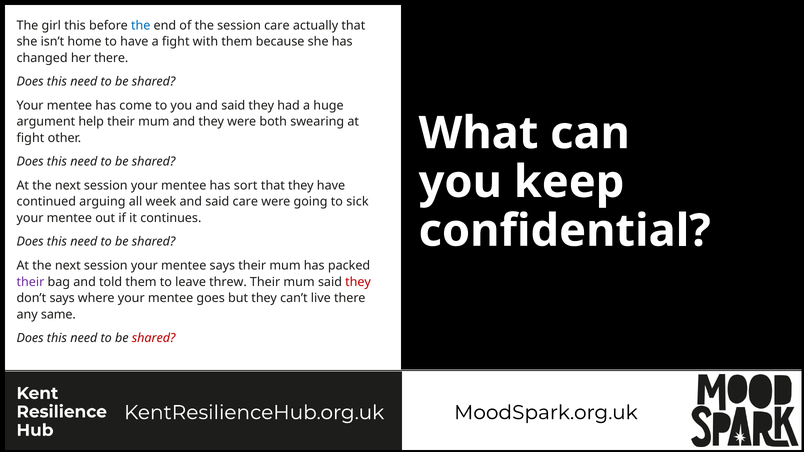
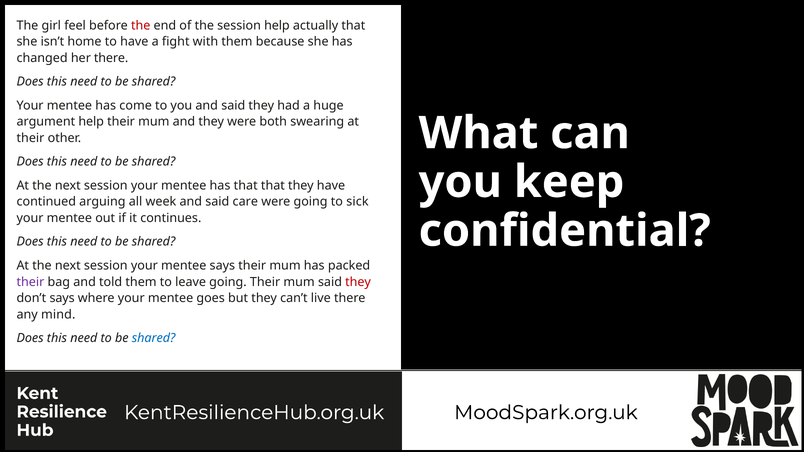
girl this: this -> feel
the at (141, 25) colour: blue -> red
session care: care -> help
fight at (30, 138): fight -> their
has sort: sort -> that
leave threw: threw -> going
same: same -> mind
shared at (154, 338) colour: red -> blue
